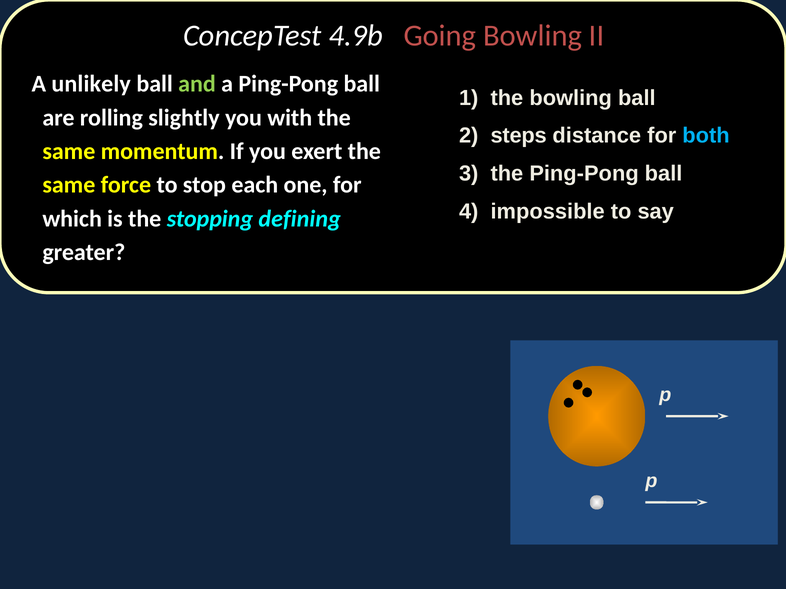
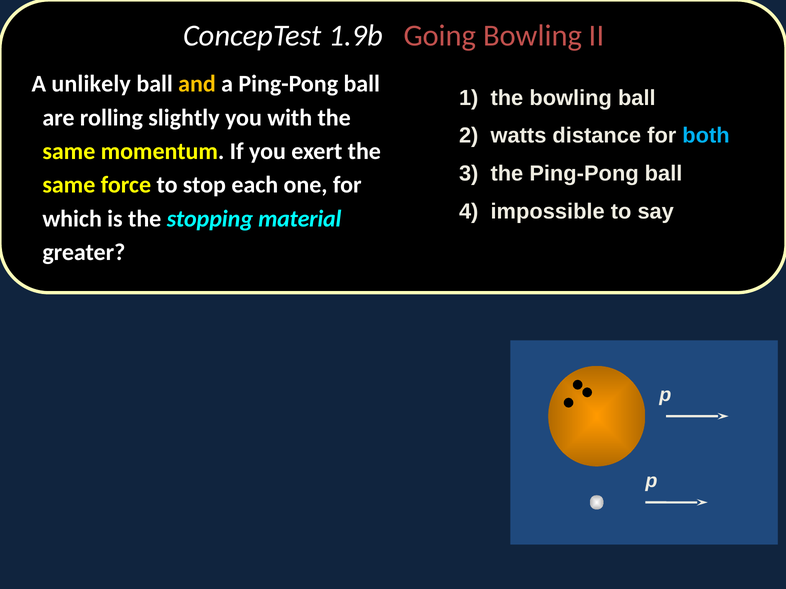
4.9b: 4.9b -> 1.9b
and colour: light green -> yellow
steps: steps -> watts
defining: defining -> material
